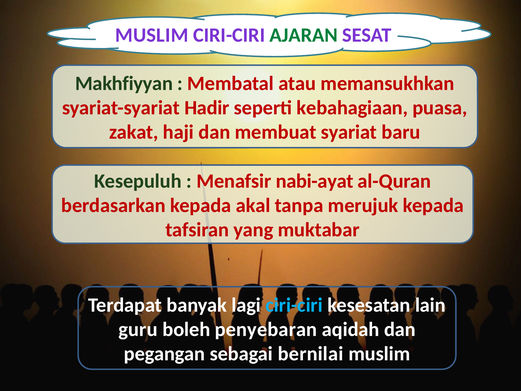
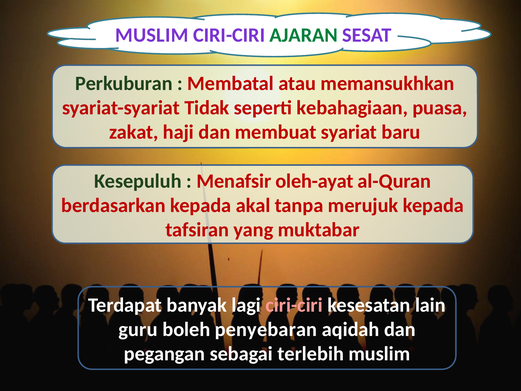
Makhfiyyan: Makhfiyyan -> Perkuburan
Hadir: Hadir -> Tidak
nabi-ayat: nabi-ayat -> oleh-ayat
ciri-ciri at (294, 305) colour: light blue -> pink
bernilai: bernilai -> terlebih
